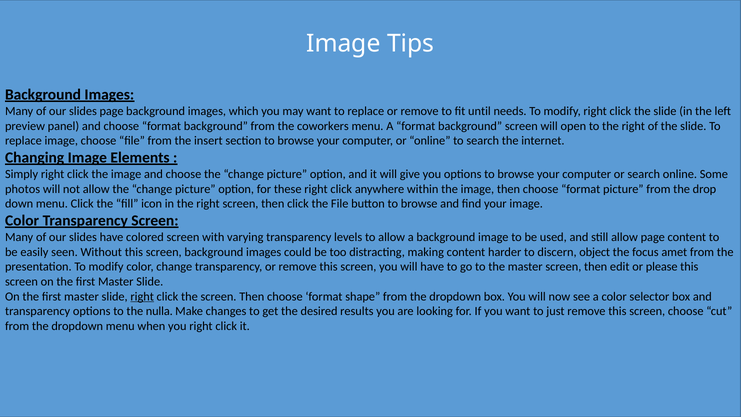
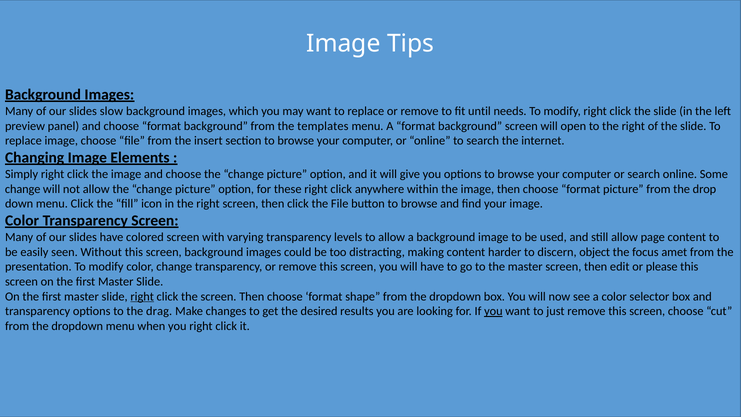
slides page: page -> slow
coworkers: coworkers -> templates
photos at (23, 189): photos -> change
nulla: nulla -> drag
you at (493, 311) underline: none -> present
